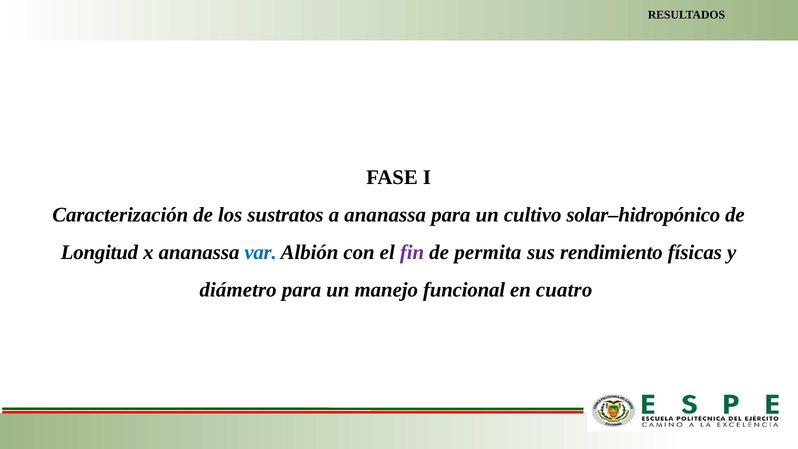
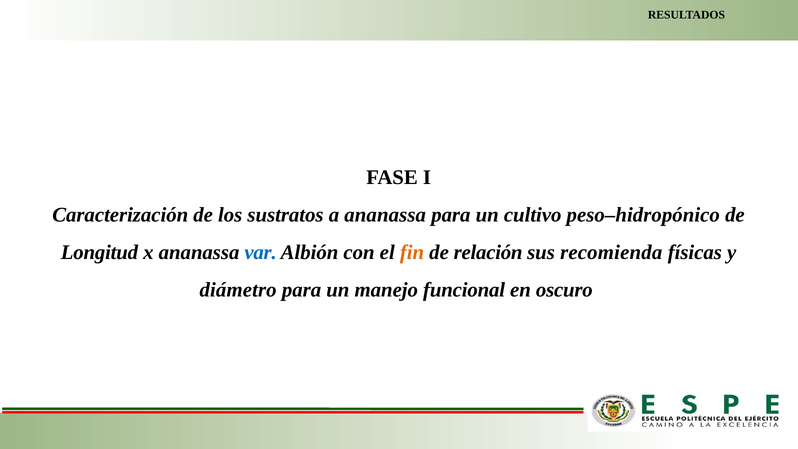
solar–hidropónico: solar–hidropónico -> peso–hidropónico
fin colour: purple -> orange
permita: permita -> relación
rendimiento: rendimiento -> recomienda
cuatro: cuatro -> oscuro
